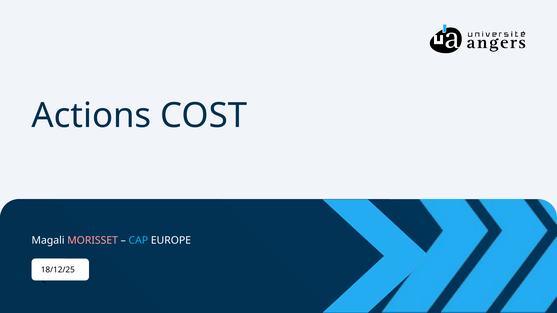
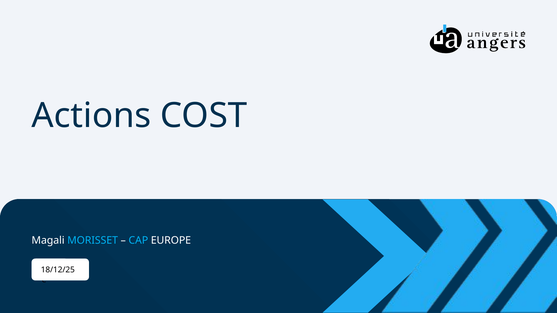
MORISSET colour: pink -> light blue
